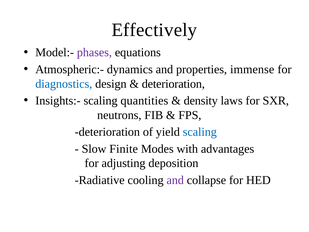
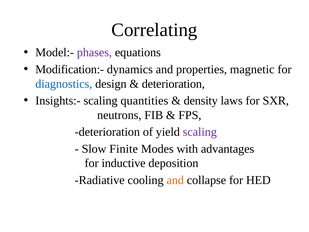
Effectively: Effectively -> Correlating
Atmospheric:-: Atmospheric:- -> Modification:-
immense: immense -> magnetic
scaling at (200, 132) colour: blue -> purple
adjusting: adjusting -> inductive
and at (175, 180) colour: purple -> orange
